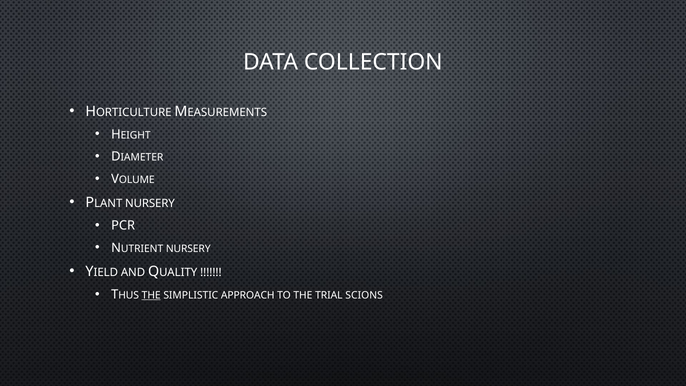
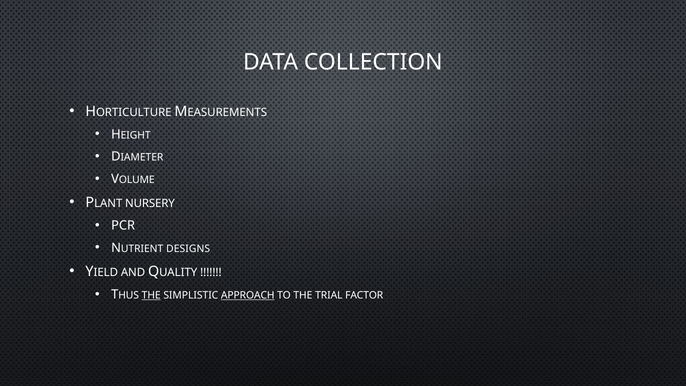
NURSERY at (188, 249): NURSERY -> DESIGNS
APPROACH underline: none -> present
SCIONS: SCIONS -> FACTOR
